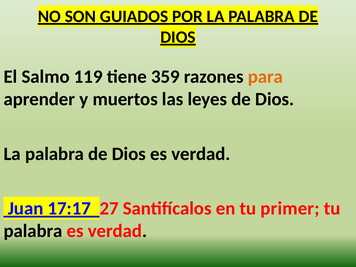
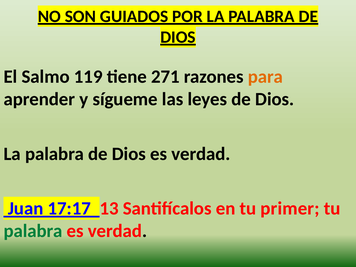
359: 359 -> 271
muertos: muertos -> sígueme
27: 27 -> 13
palabra at (33, 231) colour: black -> green
